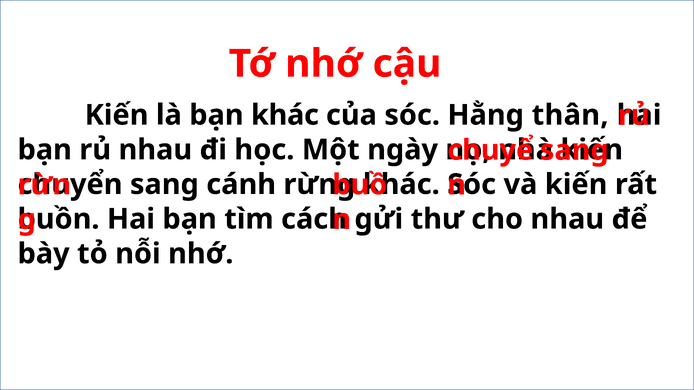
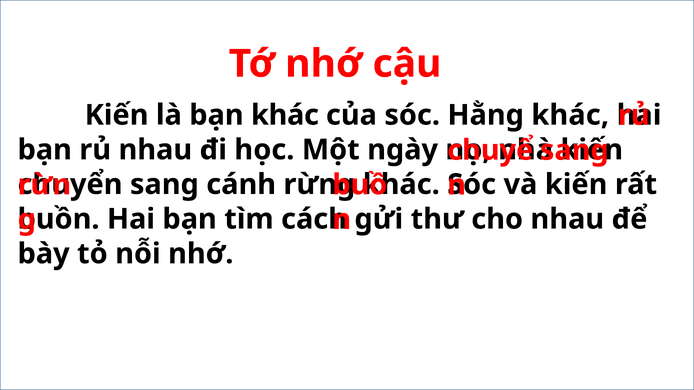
Hằng thân: thân -> khác
